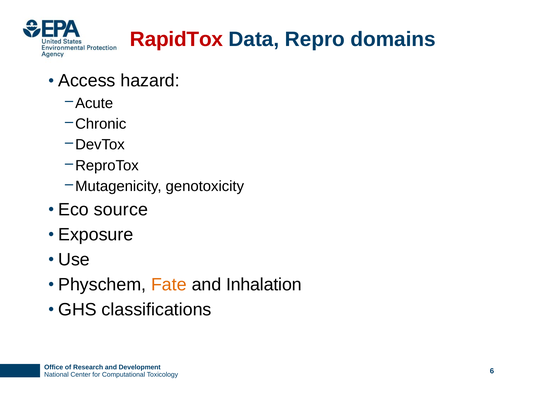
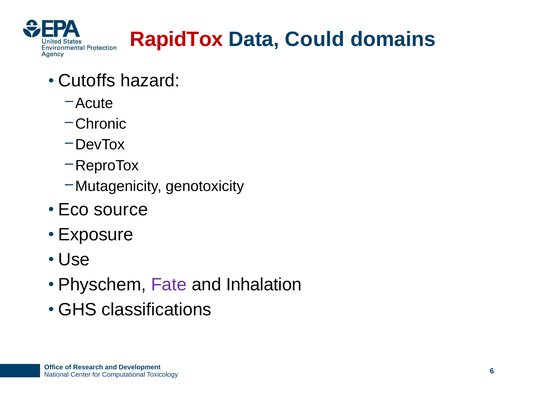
Repro: Repro -> Could
Access: Access -> Cutoffs
Fate colour: orange -> purple
